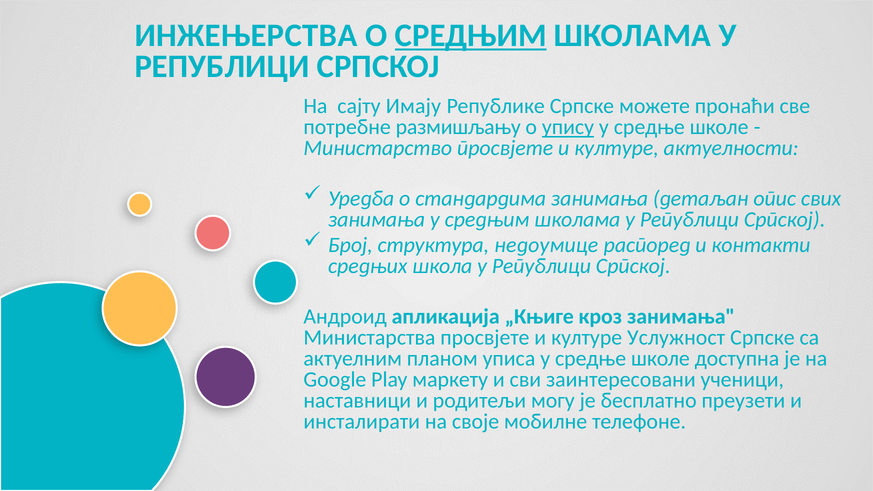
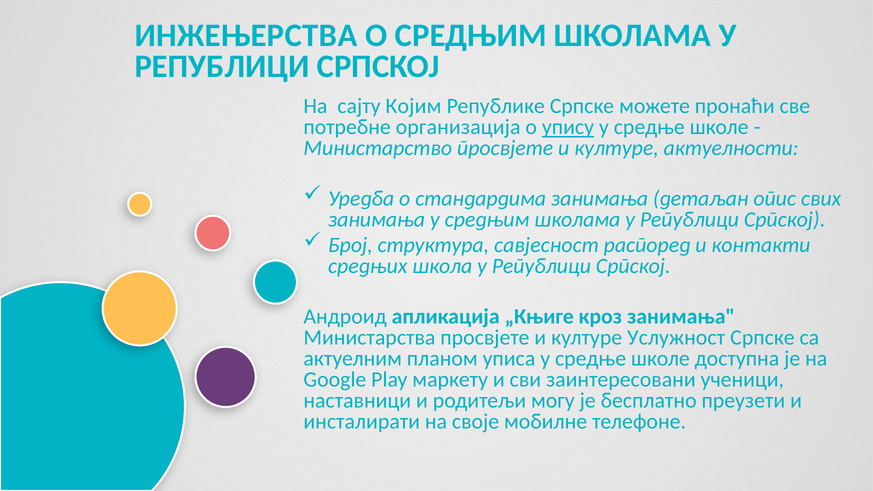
СРЕДЊИМ at (471, 35) underline: present -> none
Имају: Имају -> Којим
размишљању: размишљању -> организација
недоумице: недоумице -> савјесност
